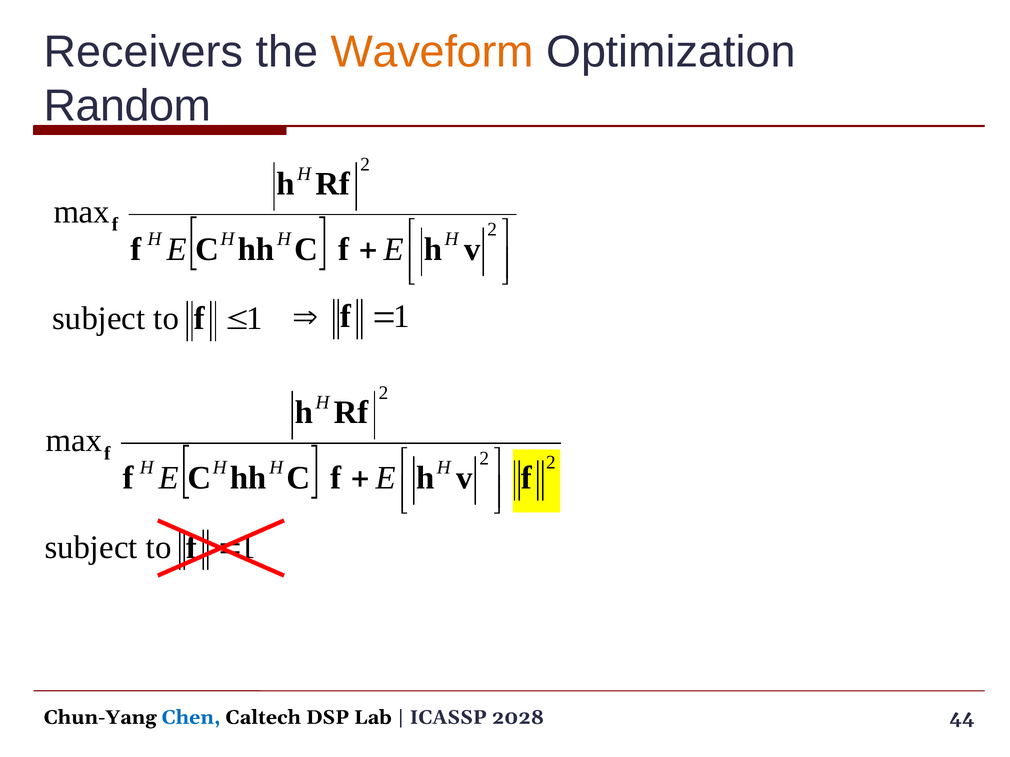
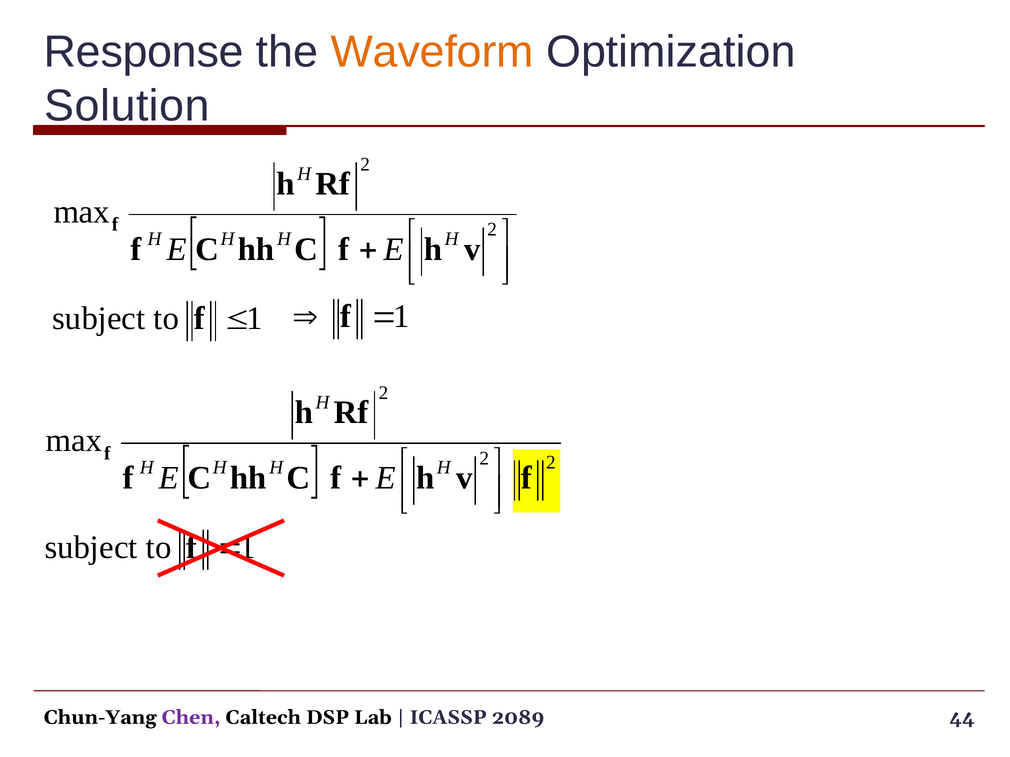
Receivers: Receivers -> Response
Random: Random -> Solution
Chen colour: blue -> purple
2028: 2028 -> 2089
